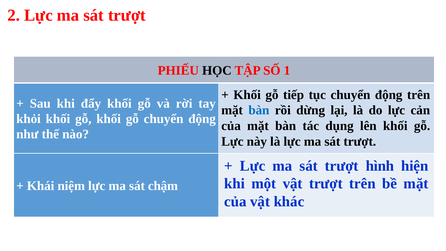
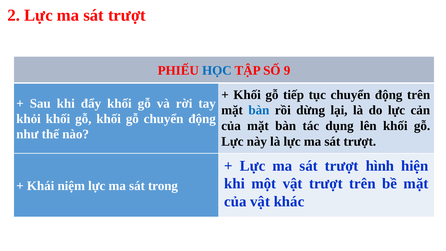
HỌC colour: black -> blue
1: 1 -> 9
chậm: chậm -> trong
